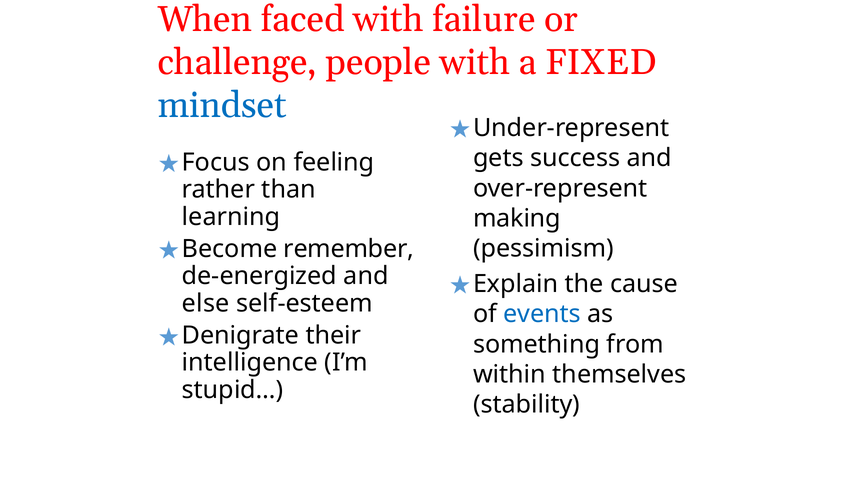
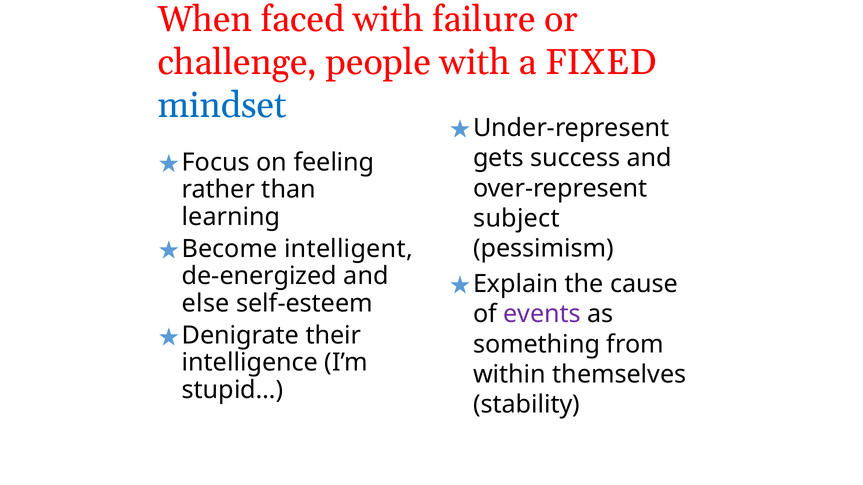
making: making -> subject
remember: remember -> intelligent
events colour: blue -> purple
